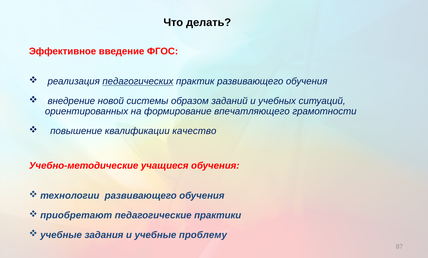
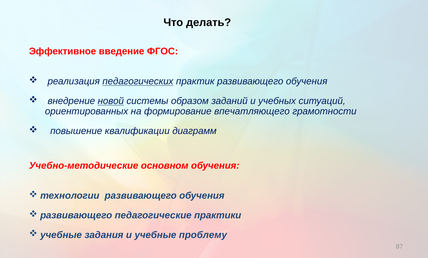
новой underline: none -> present
качество: качество -> диаграмм
учащиеся: учащиеся -> основном
приобретают at (76, 215): приобретают -> развивающего
